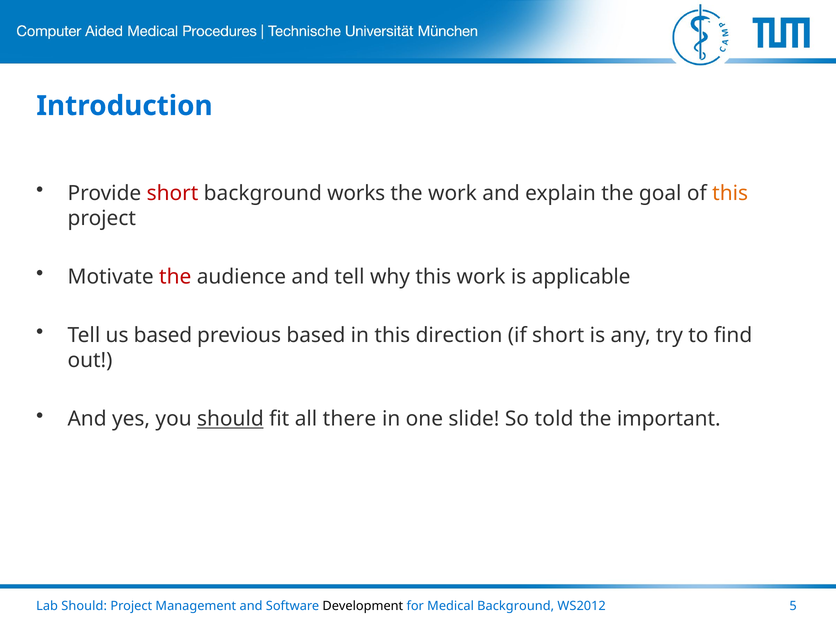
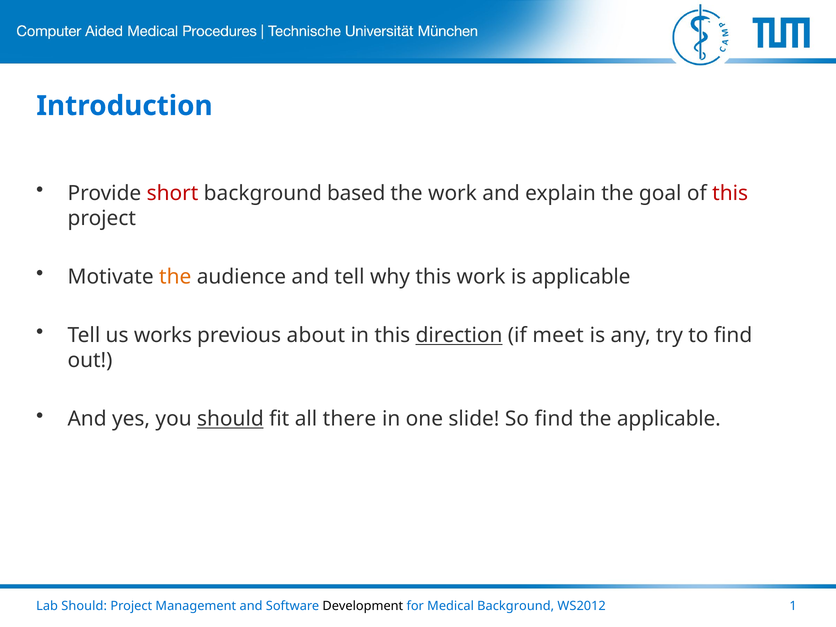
works: works -> based
this at (730, 193) colour: orange -> red
the at (175, 277) colour: red -> orange
us based: based -> works
previous based: based -> about
direction underline: none -> present
if short: short -> meet
So told: told -> find
the important: important -> applicable
5: 5 -> 1
